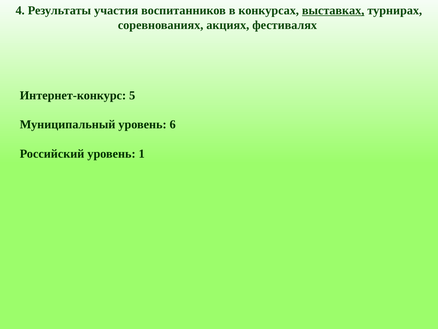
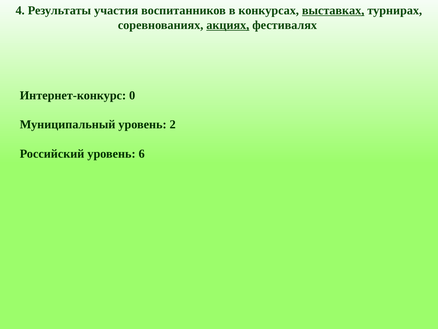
акциях underline: none -> present
5: 5 -> 0
6: 6 -> 2
1: 1 -> 6
